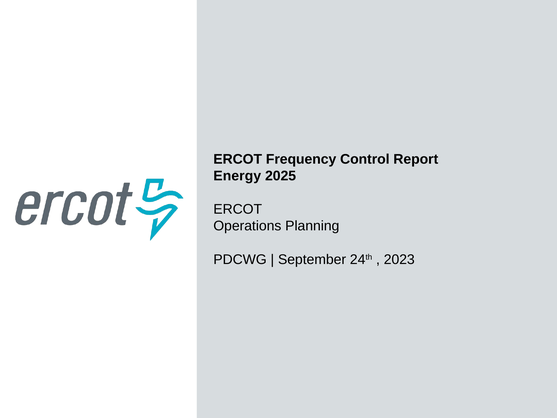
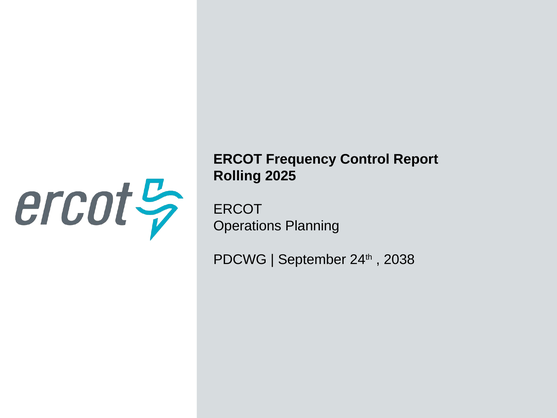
Energy: Energy -> Rolling
2023: 2023 -> 2038
